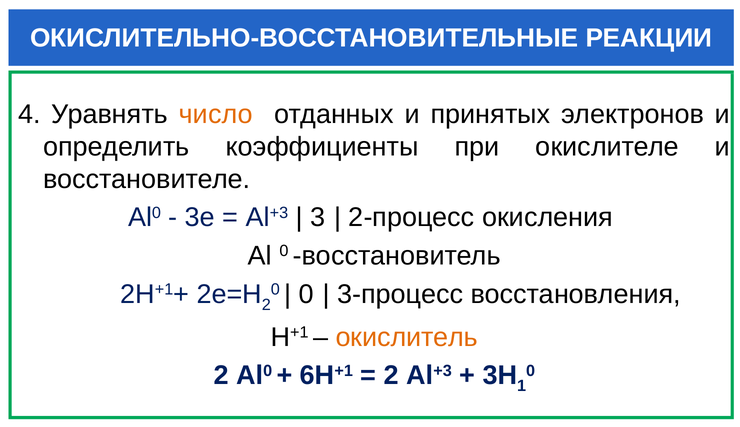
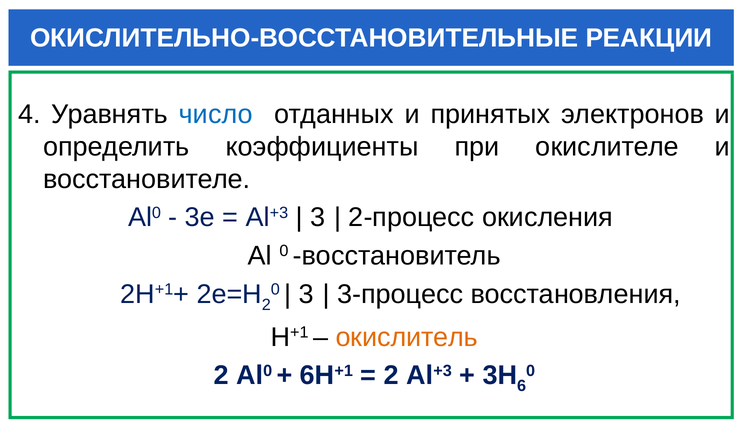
число colour: orange -> blue
0 at (306, 294): 0 -> 3
1: 1 -> 6
